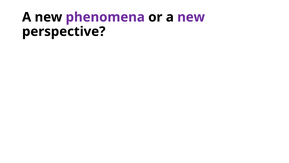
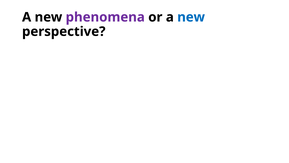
new at (191, 17) colour: purple -> blue
